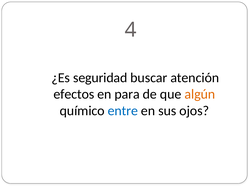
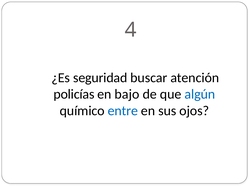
efectos: efectos -> policías
para: para -> bajo
algún colour: orange -> blue
